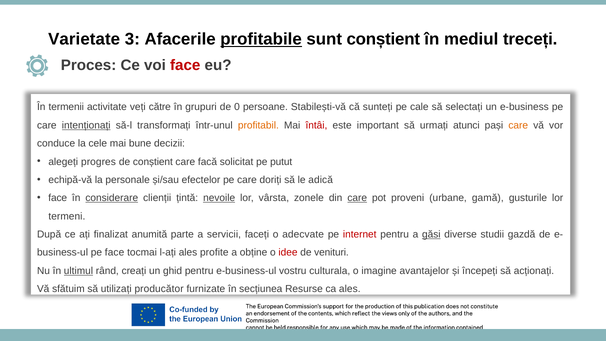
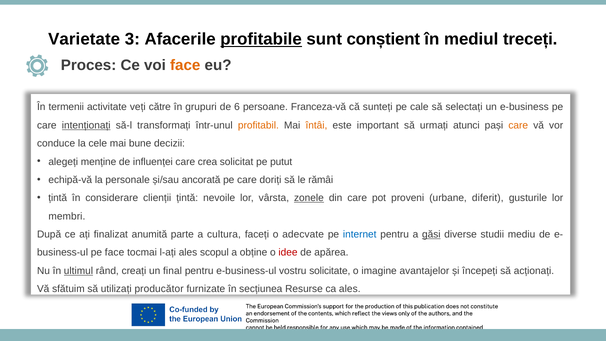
face at (185, 65) colour: red -> orange
0: 0 -> 6
Stabilești-vă: Stabilești-vă -> Franceza-vă
întâi colour: red -> orange
progres: progres -> menține
de conștient: conștient -> influenței
facă: facă -> crea
efectelor: efectelor -> ancorată
adică: adică -> rămâi
face at (58, 198): face -> țintă
considerare underline: present -> none
nevoile underline: present -> none
zonele underline: none -> present
care at (357, 198) underline: present -> none
gamă: gamă -> diferit
termeni: termeni -> membri
servicii: servicii -> cultura
internet colour: red -> blue
gazdă: gazdă -> mediu
profite: profite -> scopul
venituri: venituri -> apărea
ghid: ghid -> final
culturala: culturala -> solicitate
